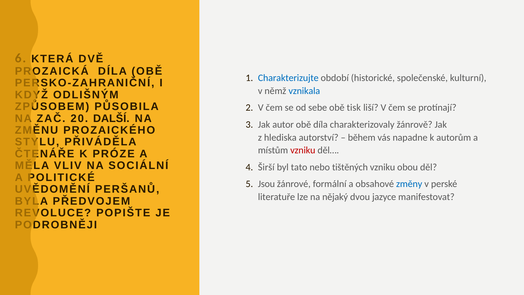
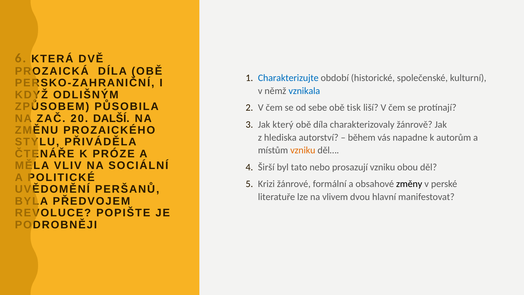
autor: autor -> který
vzniku at (303, 150) colour: red -> orange
tištěných: tištěných -> prosazují
Jsou: Jsou -> Krizi
změny colour: blue -> black
nějaký: nějaký -> vlivem
jazyce: jazyce -> hlavní
